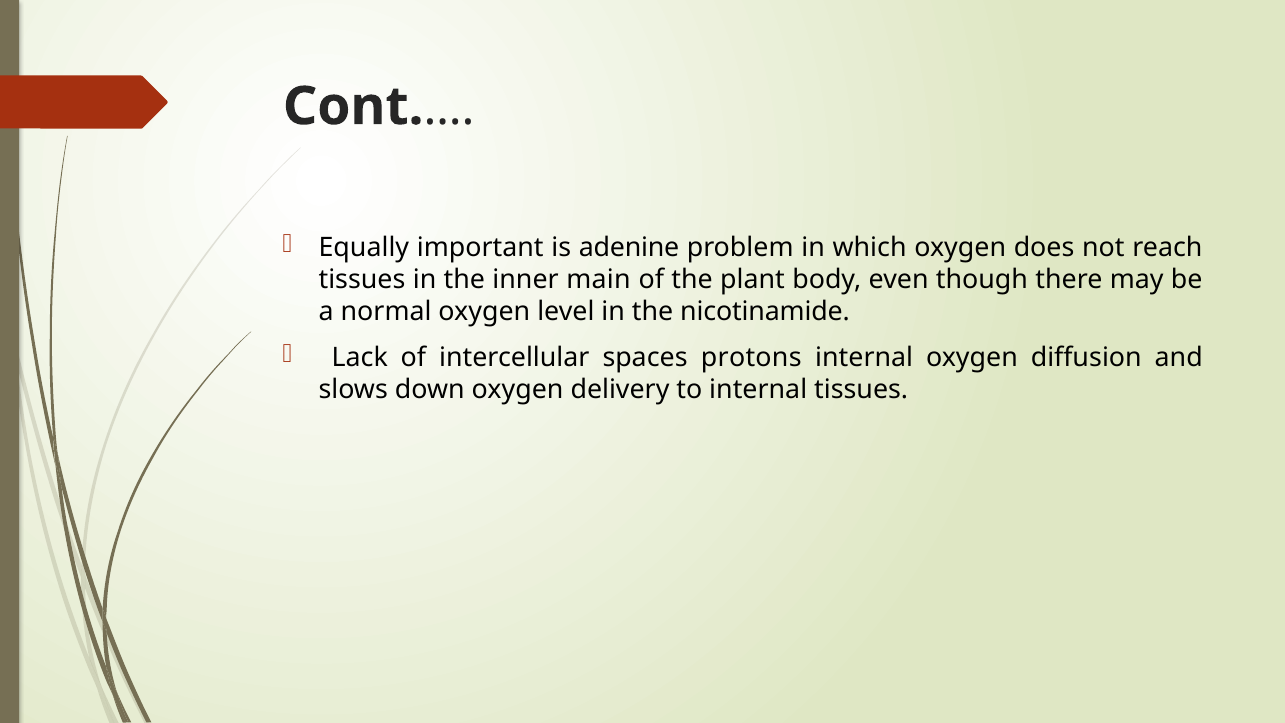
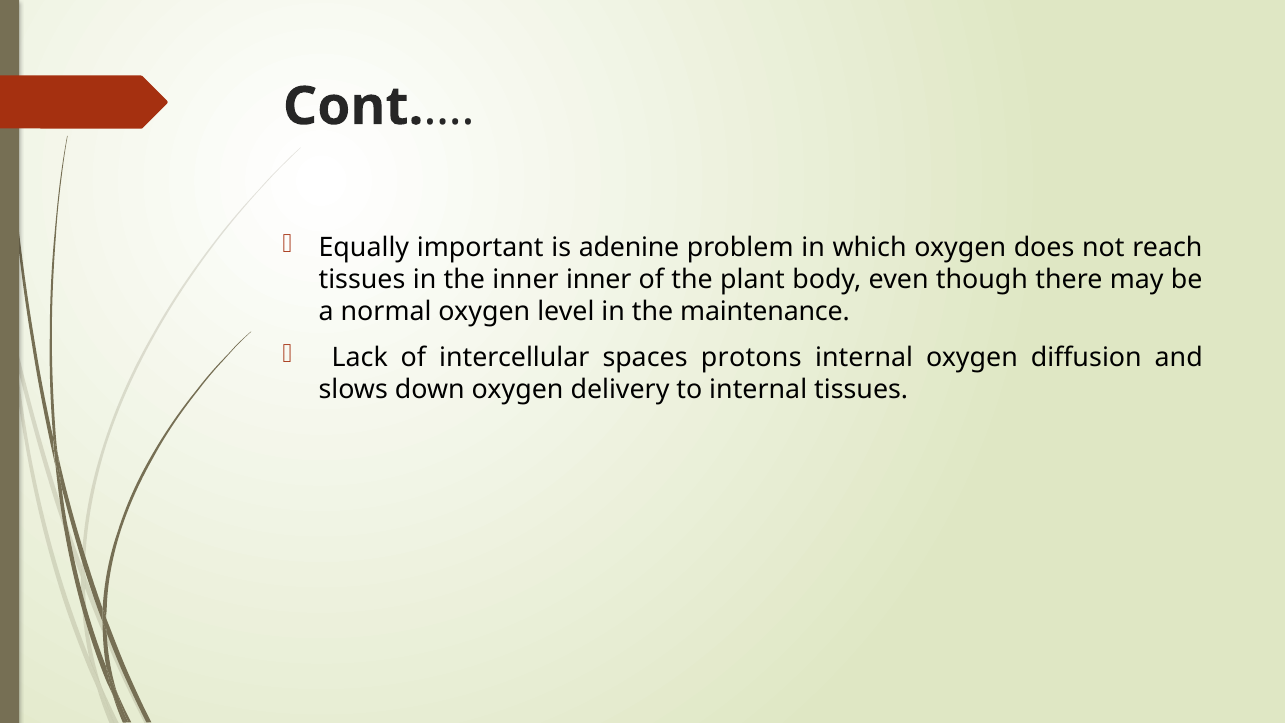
inner main: main -> inner
nicotinamide: nicotinamide -> maintenance
